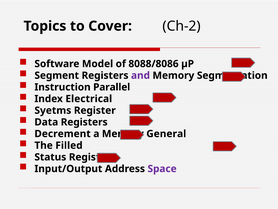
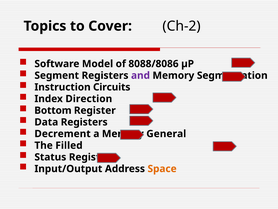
Parallel: Parallel -> Circuits
Electrical: Electrical -> Direction
Syetms: Syetms -> Bottom
Space colour: purple -> orange
